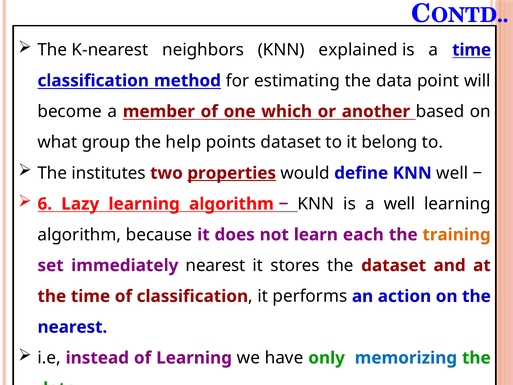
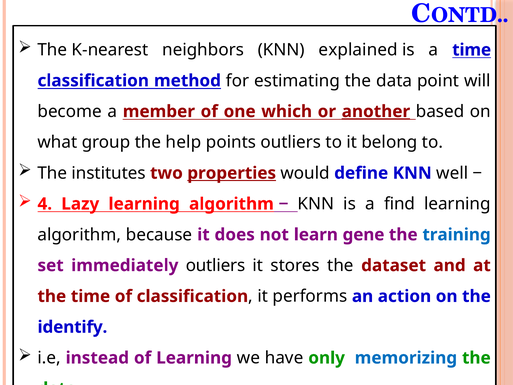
another underline: none -> present
points dataset: dataset -> outliers
6 at (45, 204): 6 -> 4
a well: well -> find
each: each -> gene
training colour: orange -> blue
immediately nearest: nearest -> outliers
nearest at (72, 327): nearest -> identify
